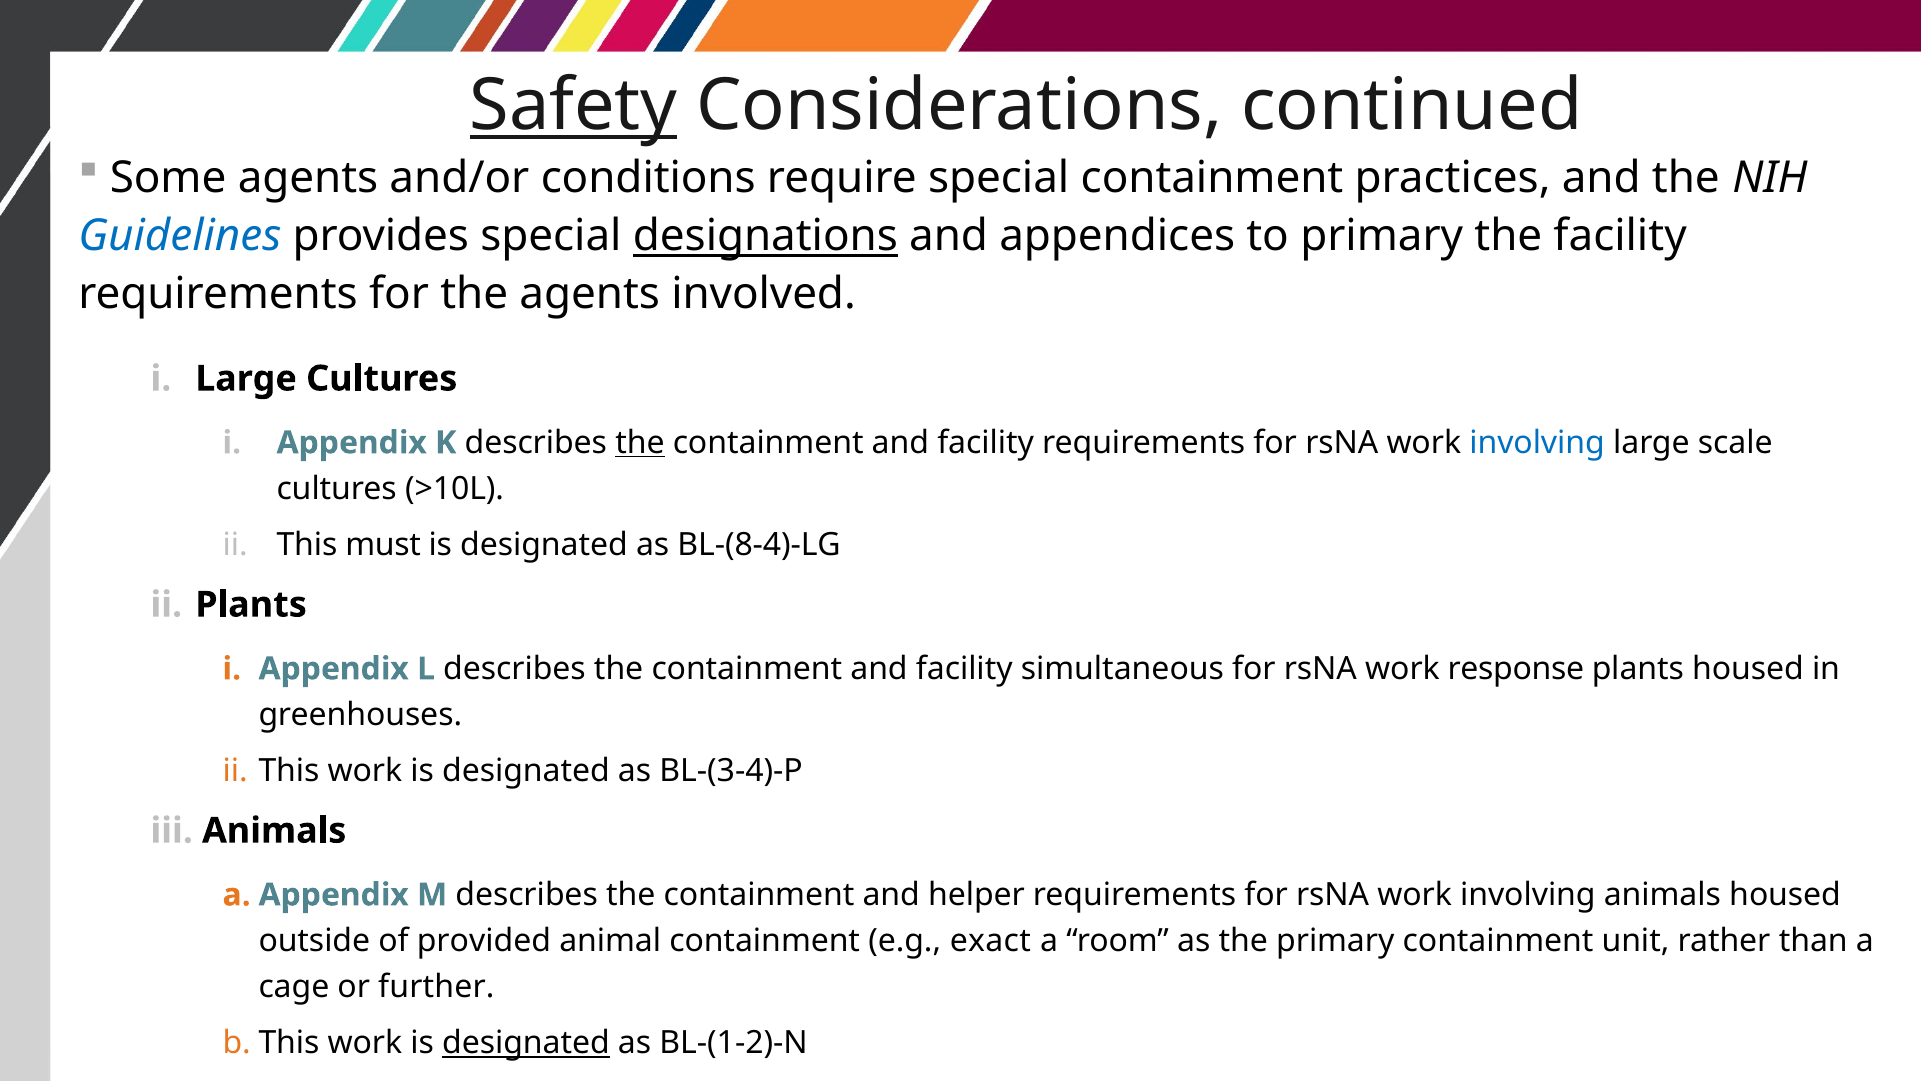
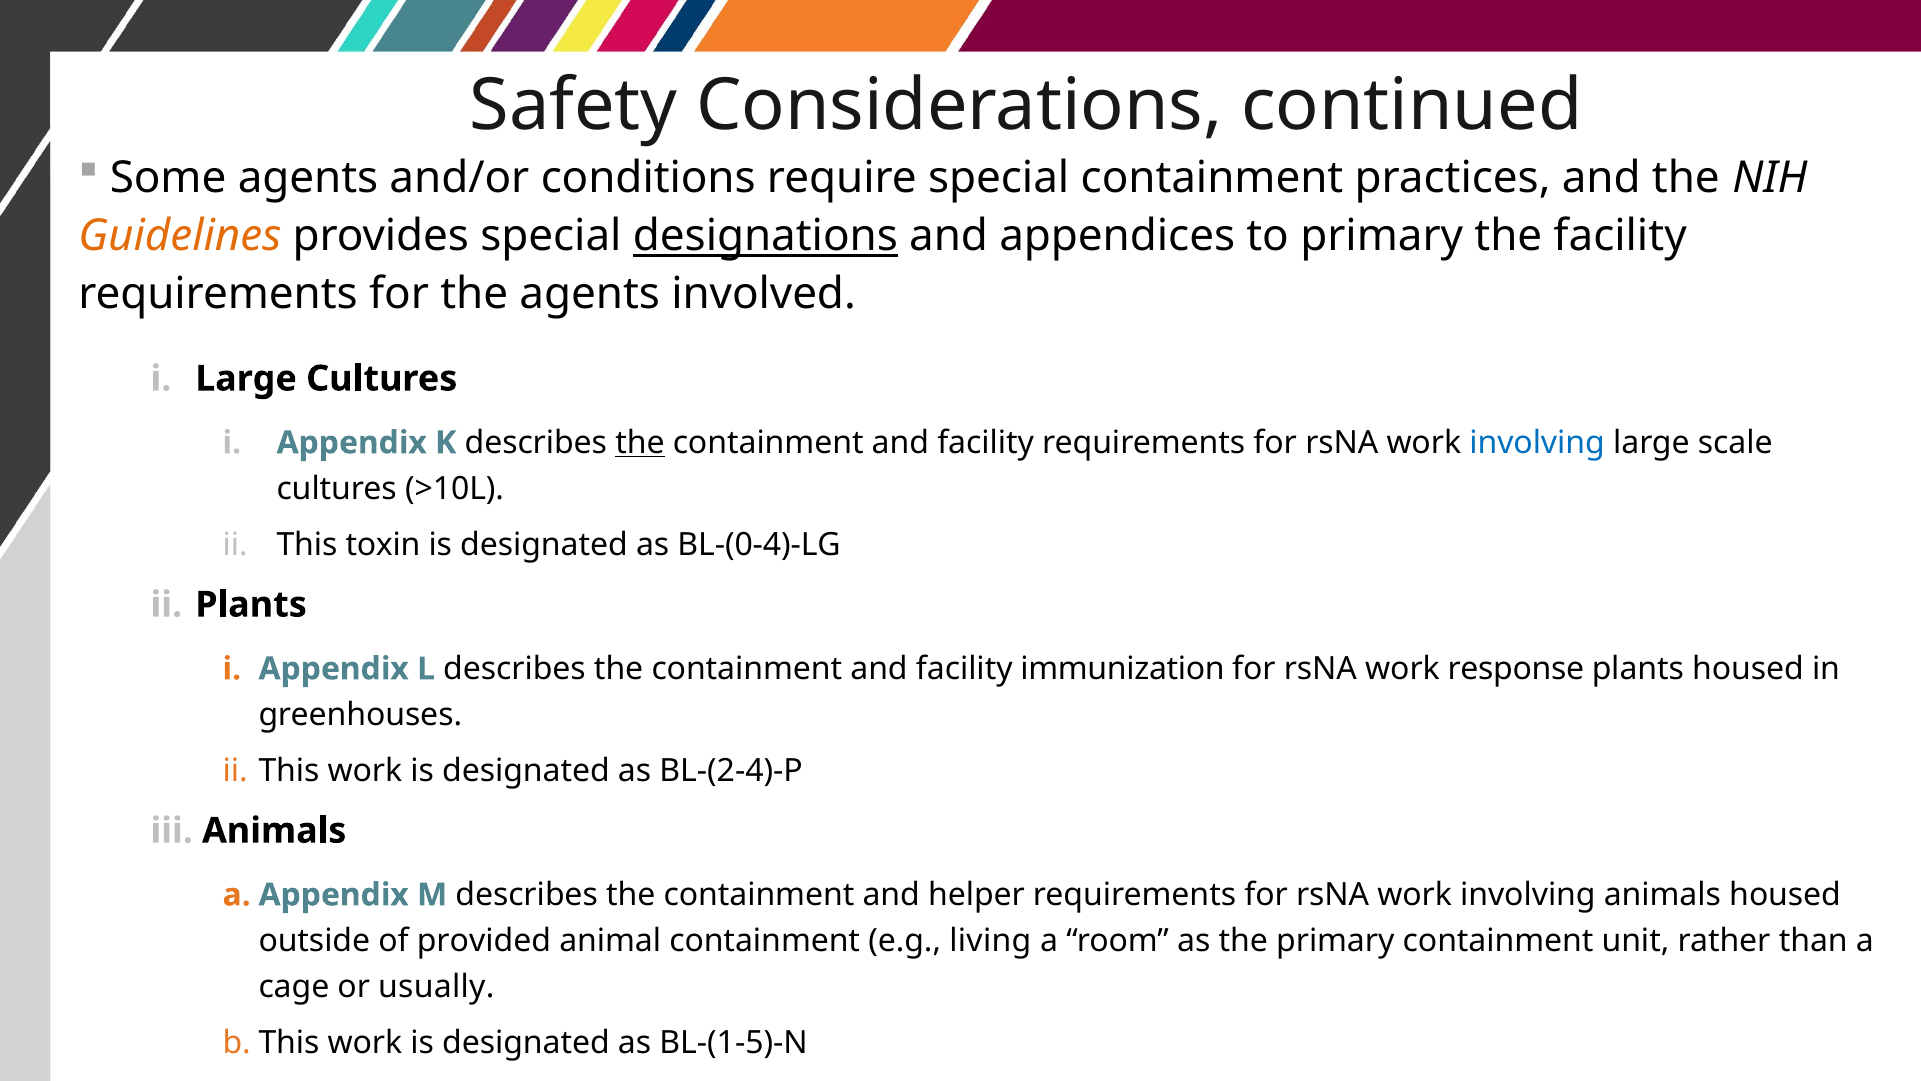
Safety underline: present -> none
Guidelines colour: blue -> orange
must: must -> toxin
BL-(8-4)-LG: BL-(8-4)-LG -> BL-(0-4)-LG
simultaneous: simultaneous -> immunization
BL-(3-4)-P: BL-(3-4)-P -> BL-(2-4)-P
exact: exact -> living
further: further -> usually
designated at (526, 1043) underline: present -> none
BL-(1-2)-N: BL-(1-2)-N -> BL-(1-5)-N
